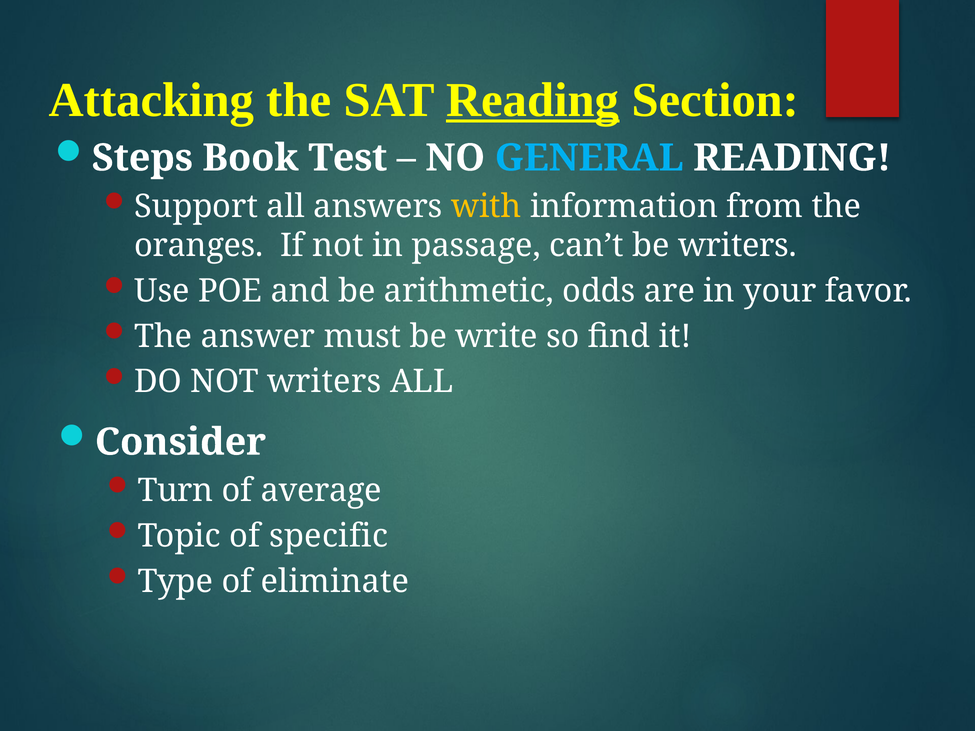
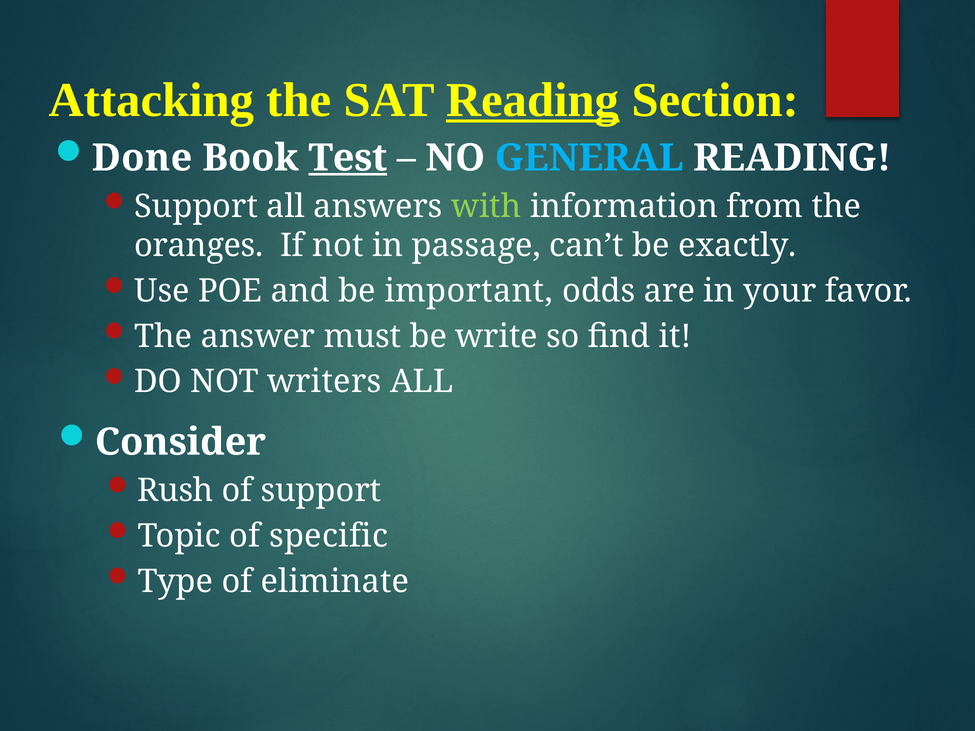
Steps: Steps -> Done
Test underline: none -> present
with colour: yellow -> light green
be writers: writers -> exactly
arithmetic: arithmetic -> important
Turn: Turn -> Rush
of average: average -> support
